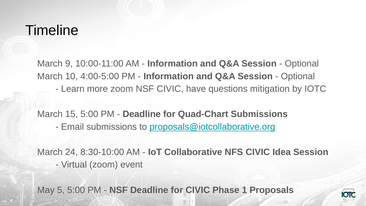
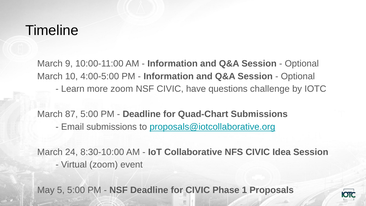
mitigation: mitigation -> challenge
15: 15 -> 87
